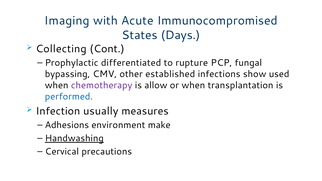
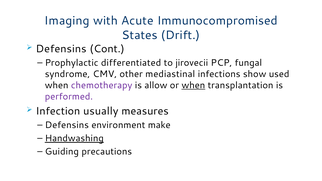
Days: Days -> Drift
Collecting at (61, 49): Collecting -> Defensins
rupture: rupture -> jirovecii
bypassing: bypassing -> syndrome
established: established -> mediastinal
when at (193, 85) underline: none -> present
performed colour: blue -> purple
Adhesions at (67, 125): Adhesions -> Defensins
Cervical: Cervical -> Guiding
